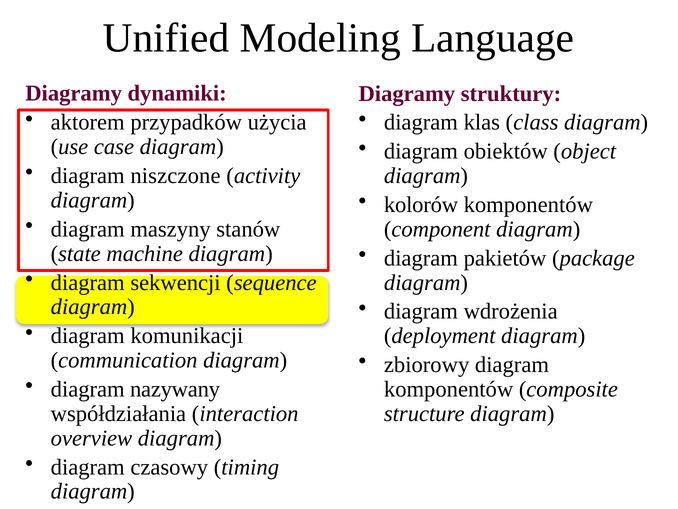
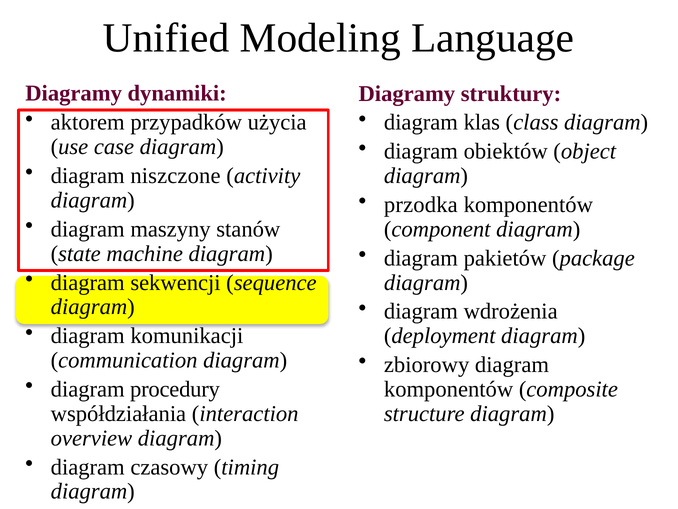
kolorów: kolorów -> przodka
nazywany: nazywany -> procedury
